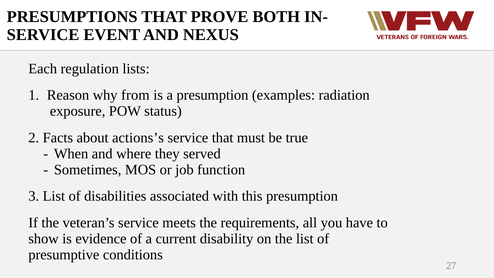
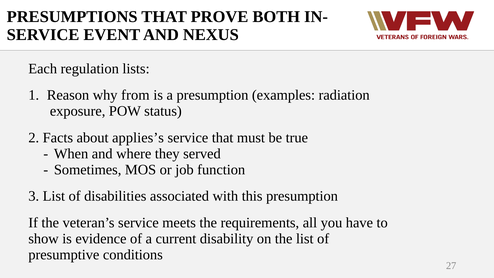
actions’s: actions’s -> applies’s
